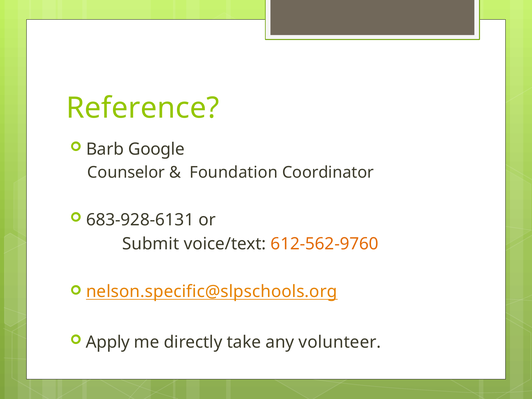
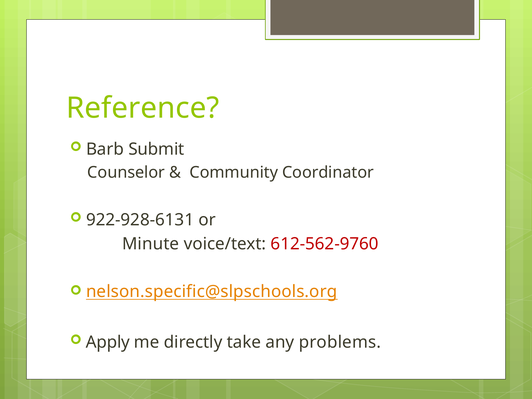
Google: Google -> Submit
Foundation: Foundation -> Community
683-928-6131: 683-928-6131 -> 922-928-6131
Submit: Submit -> Minute
612-562-9760 colour: orange -> red
volunteer: volunteer -> problems
